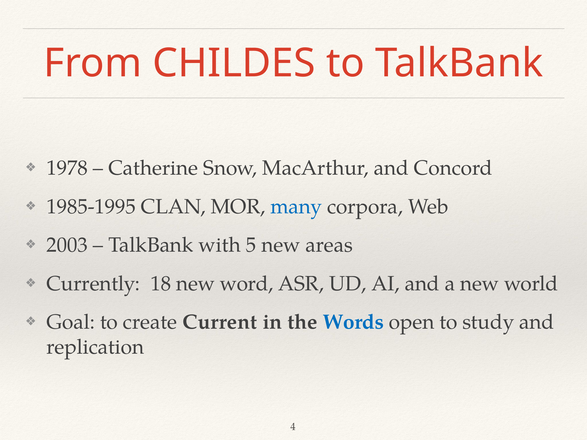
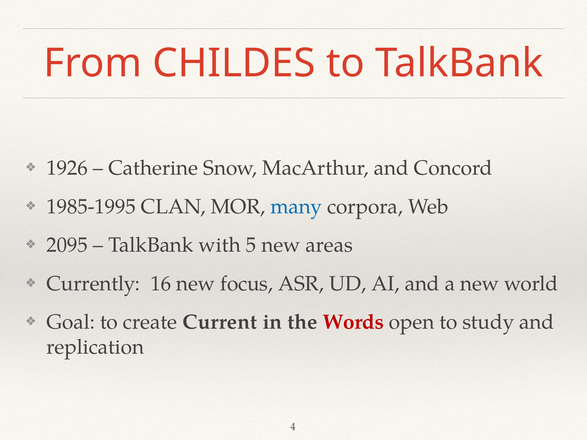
1978: 1978 -> 1926
2003: 2003 -> 2095
18: 18 -> 16
word: word -> focus
Words colour: blue -> red
